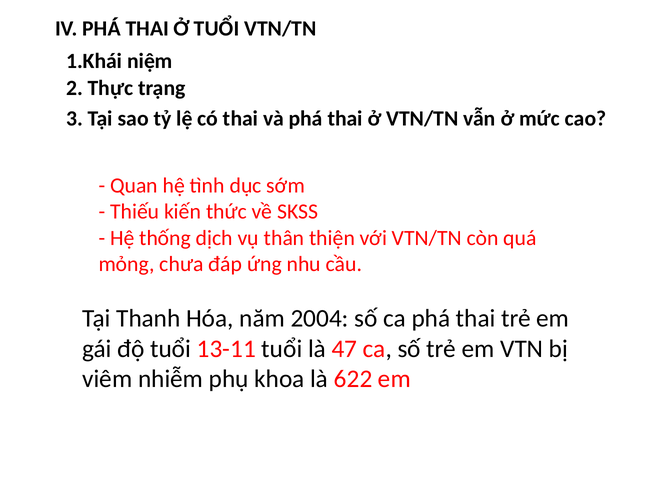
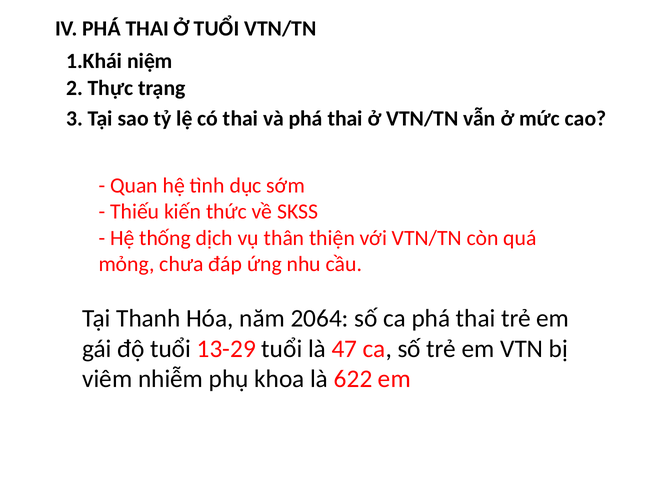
2004: 2004 -> 2064
13-11: 13-11 -> 13-29
